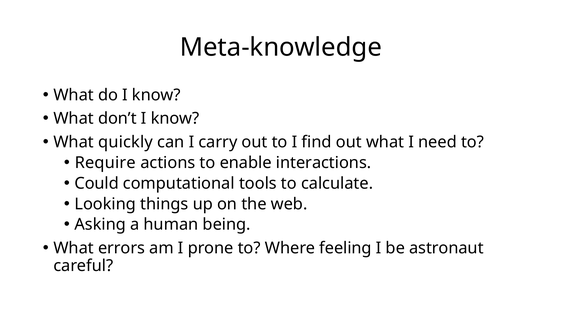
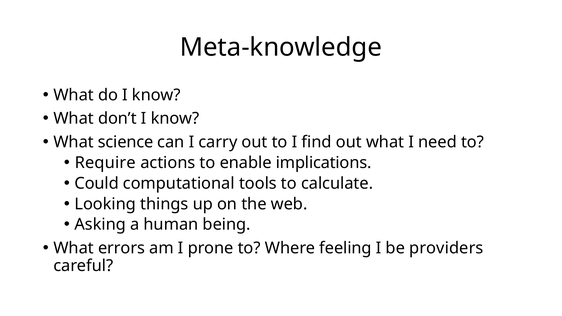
quickly: quickly -> science
interactions: interactions -> implications
astronaut: astronaut -> providers
